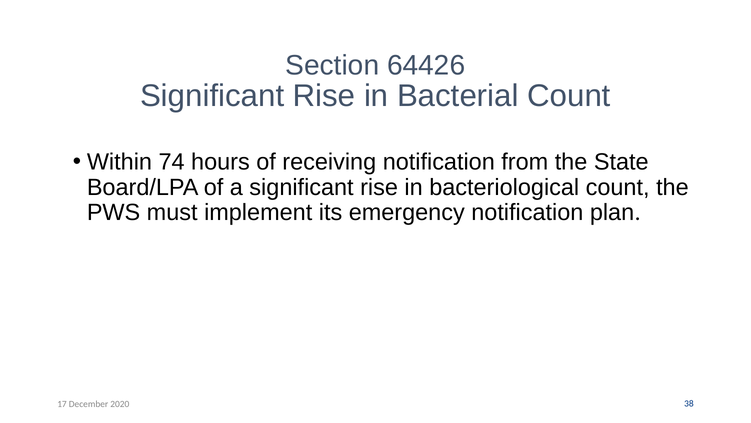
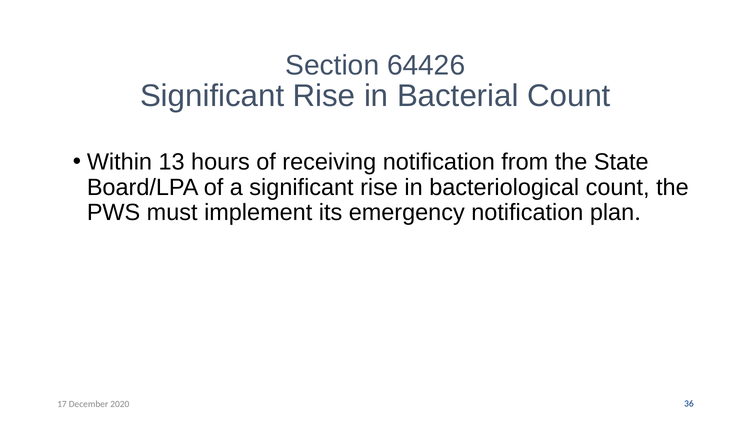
74: 74 -> 13
38: 38 -> 36
